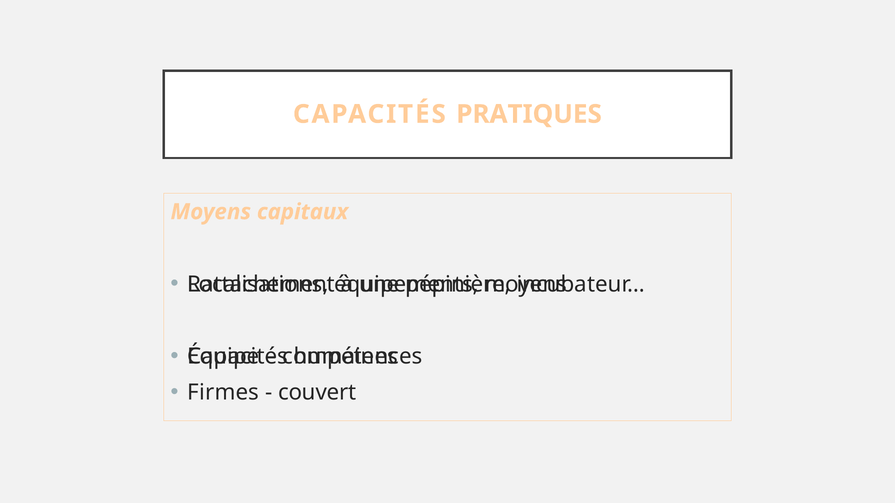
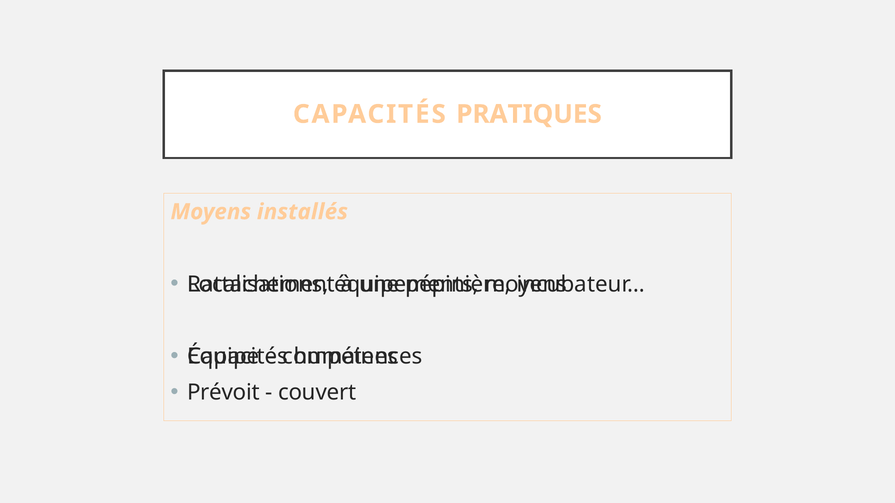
capitaux: capitaux -> installés
Firmes: Firmes -> Prévoit
